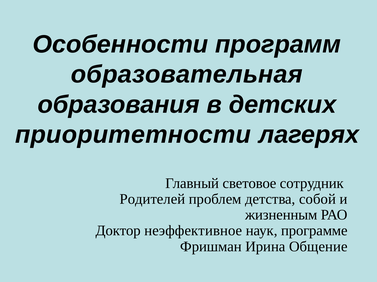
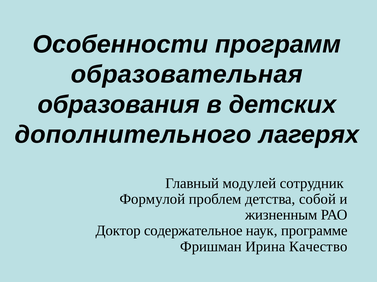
приоритетности: приоритетности -> дополнительного
световое: световое -> модулей
Родителей: Родителей -> Формулой
неэффективное: неэффективное -> содержательное
Общение: Общение -> Качество
